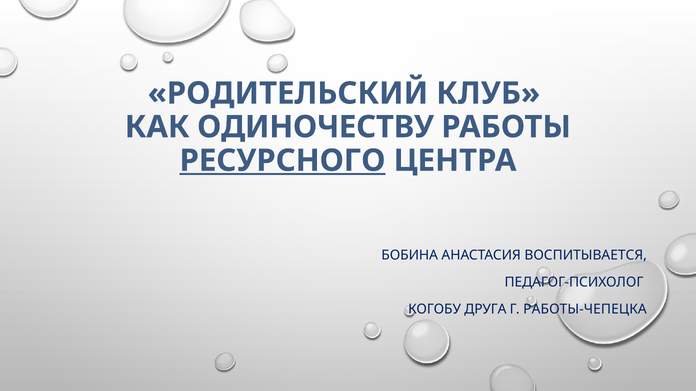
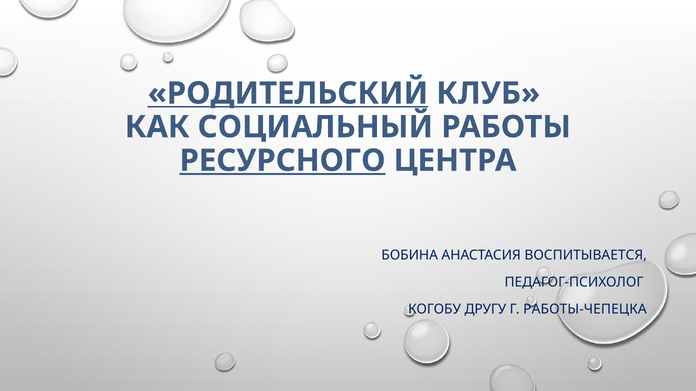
РОДИТЕЛЬСКИЙ underline: none -> present
ОДИНОЧЕСТВУ: ОДИНОЧЕСТВУ -> СОЦИАЛЬНЫЙ
ДРУГА: ДРУГА -> ДРУГУ
